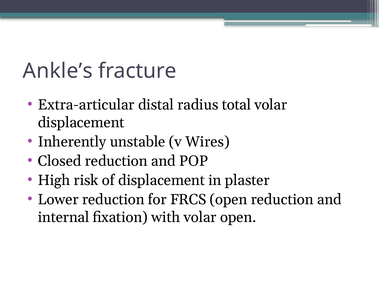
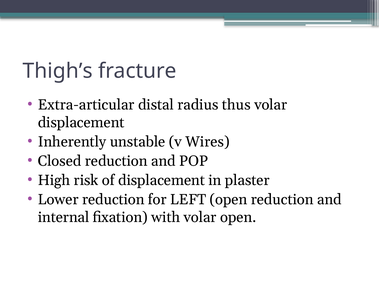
Ankle’s: Ankle’s -> Thigh’s
total: total -> thus
FRCS: FRCS -> LEFT
